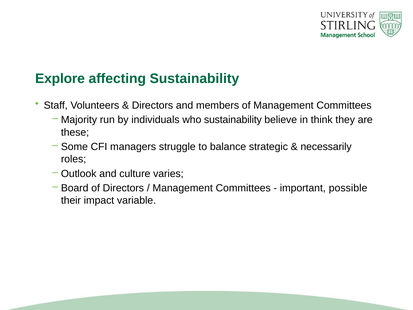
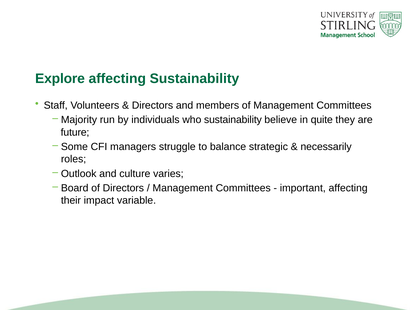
think: think -> quite
these: these -> future
important possible: possible -> affecting
